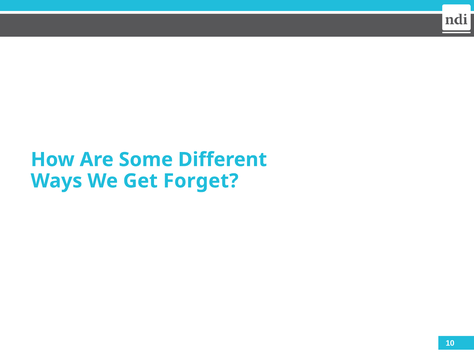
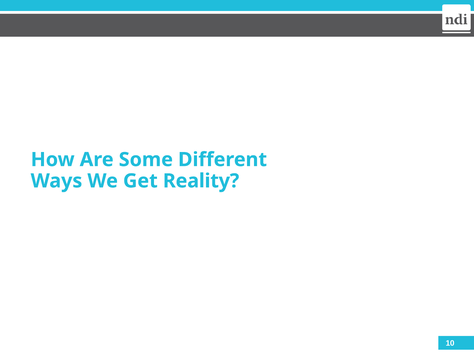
Forget: Forget -> Reality
